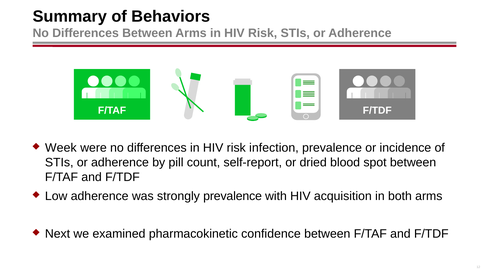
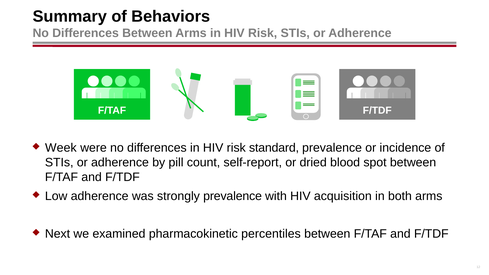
infection: infection -> standard
confidence: confidence -> percentiles
